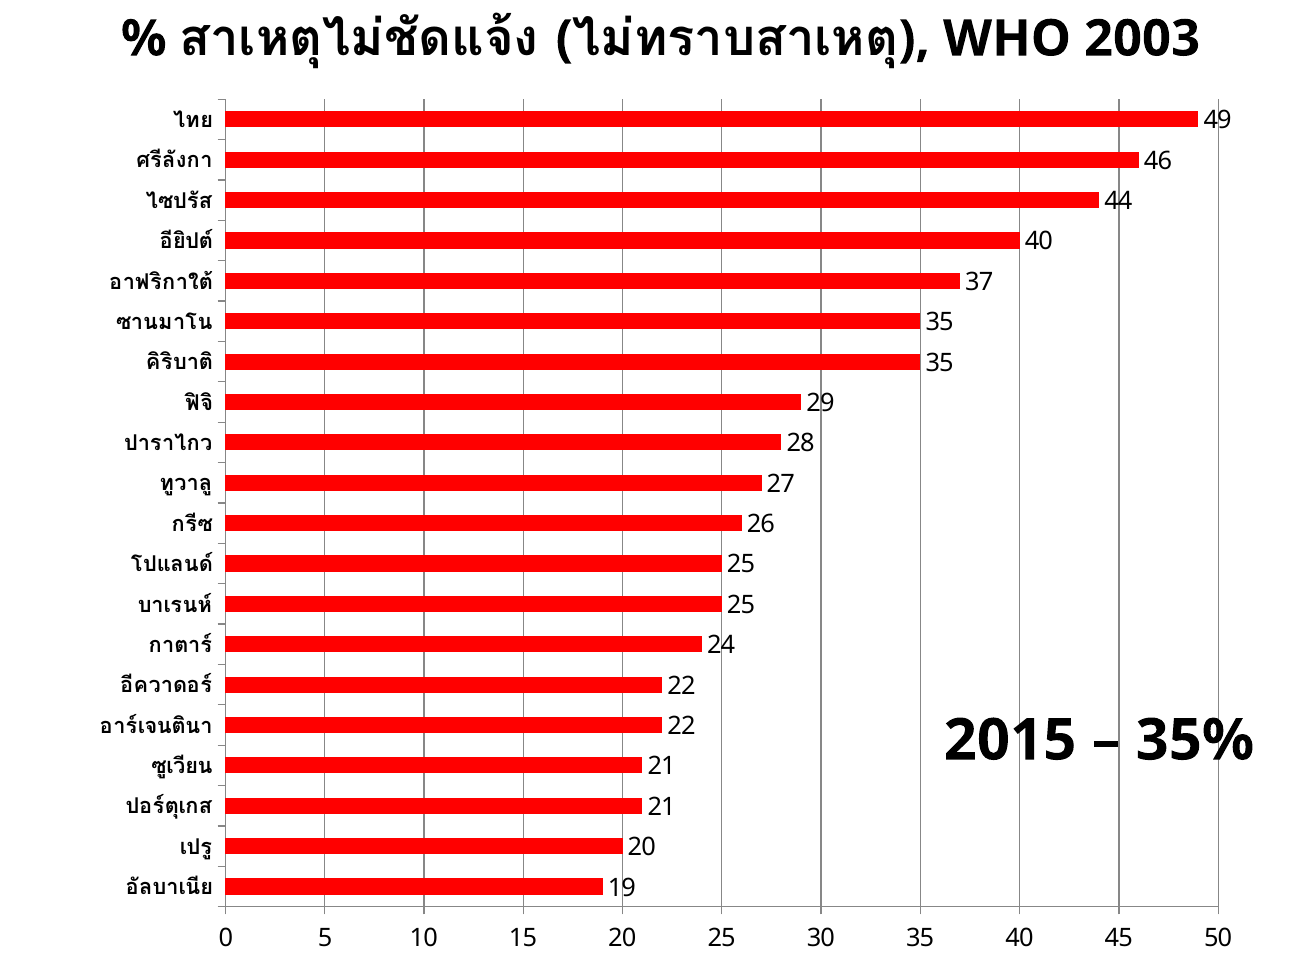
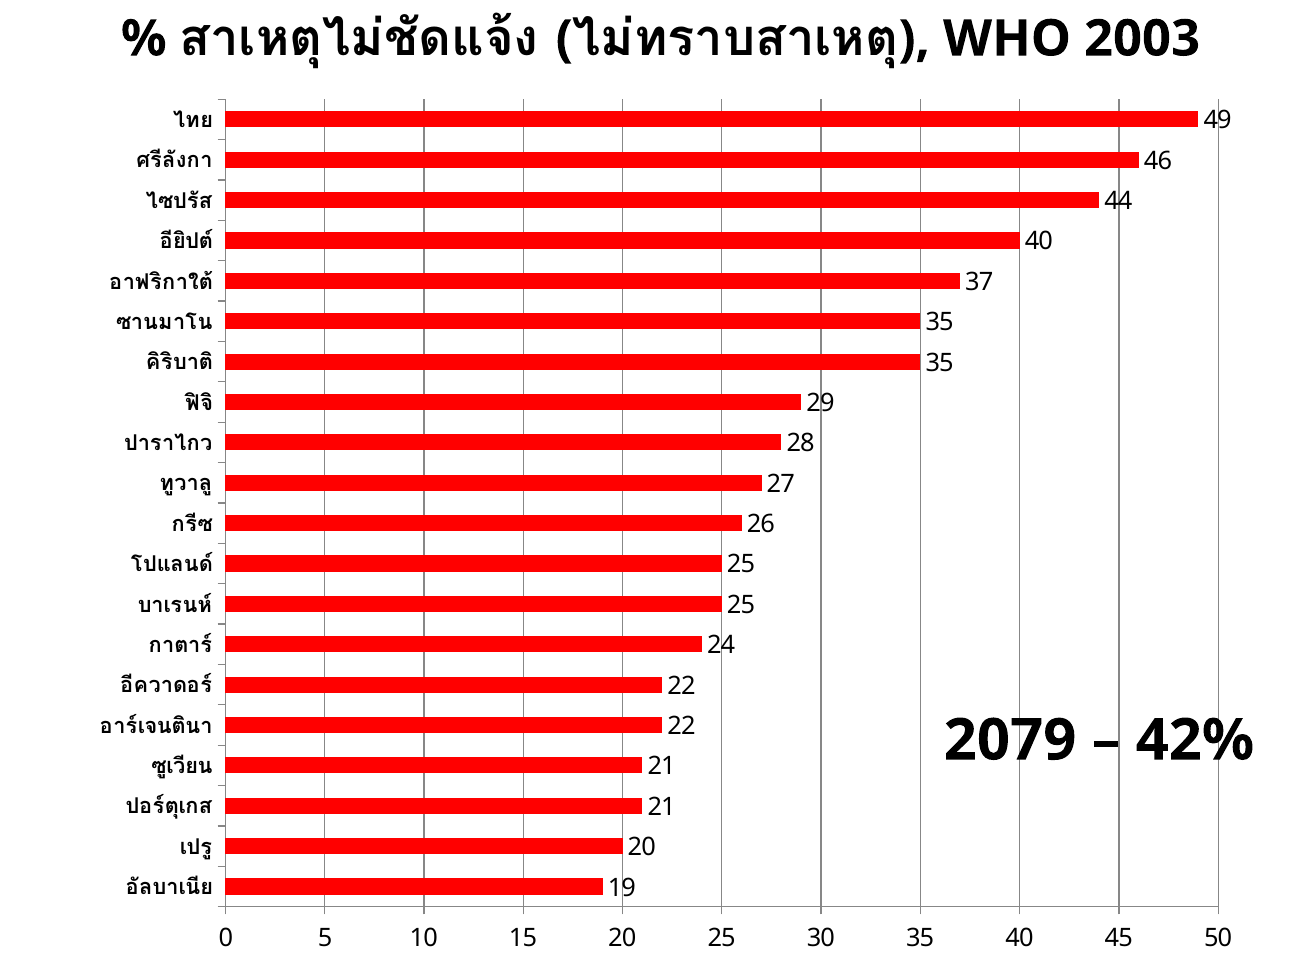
2015: 2015 -> 2079
35%: 35% -> 42%
